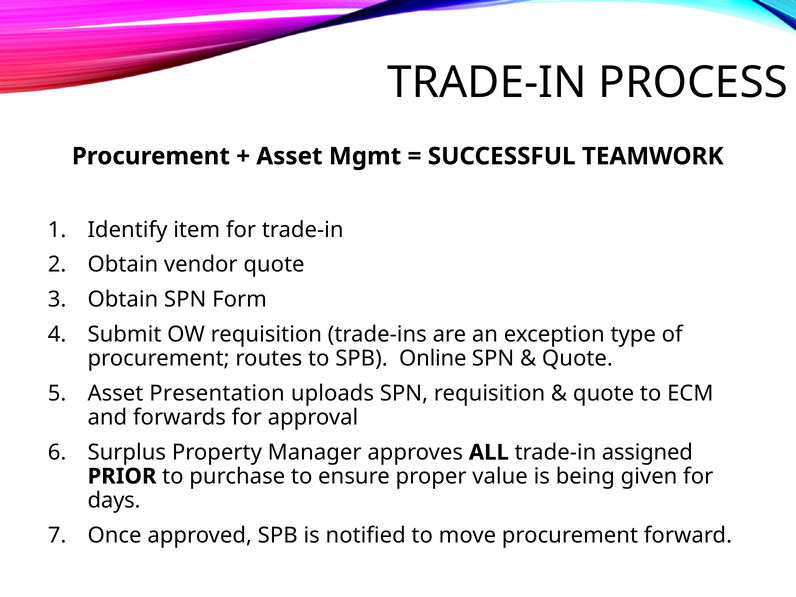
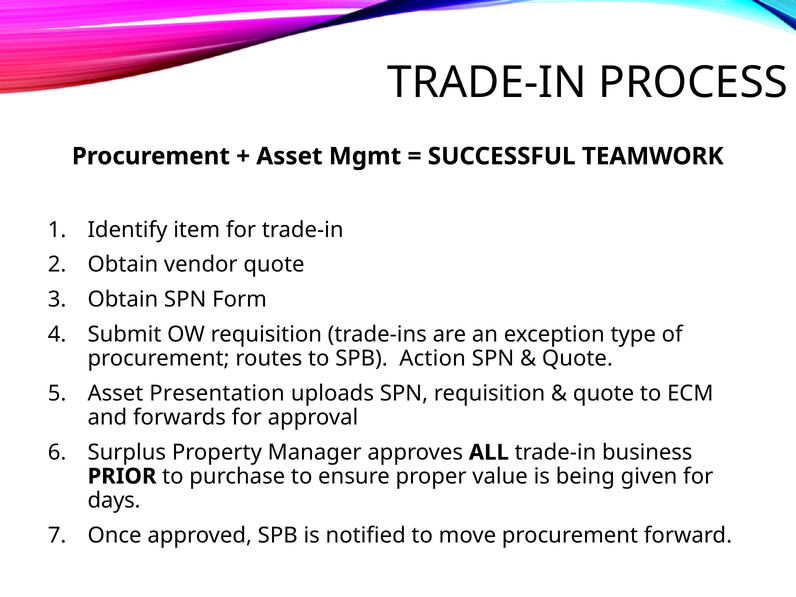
Online: Online -> Action
assigned: assigned -> business
